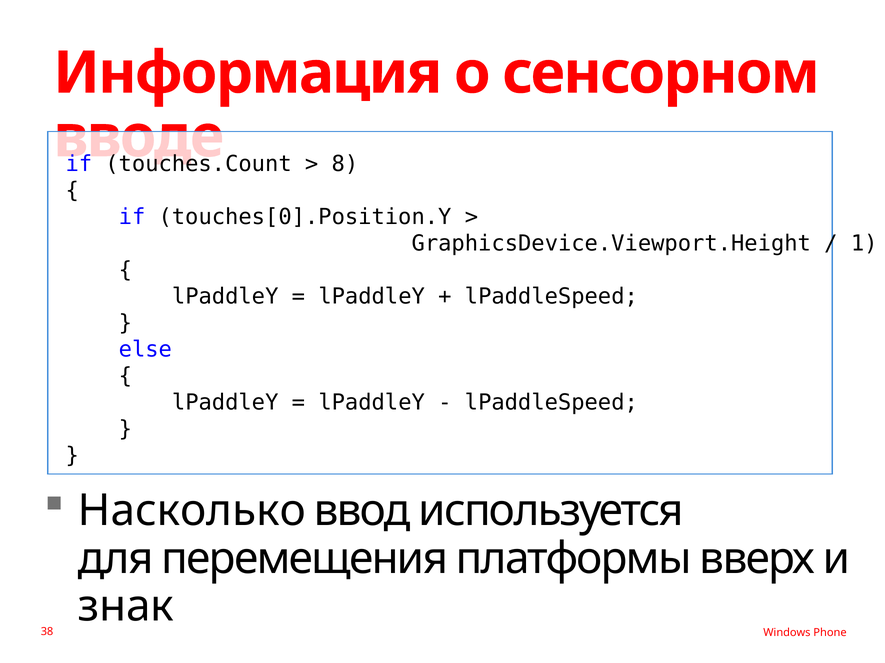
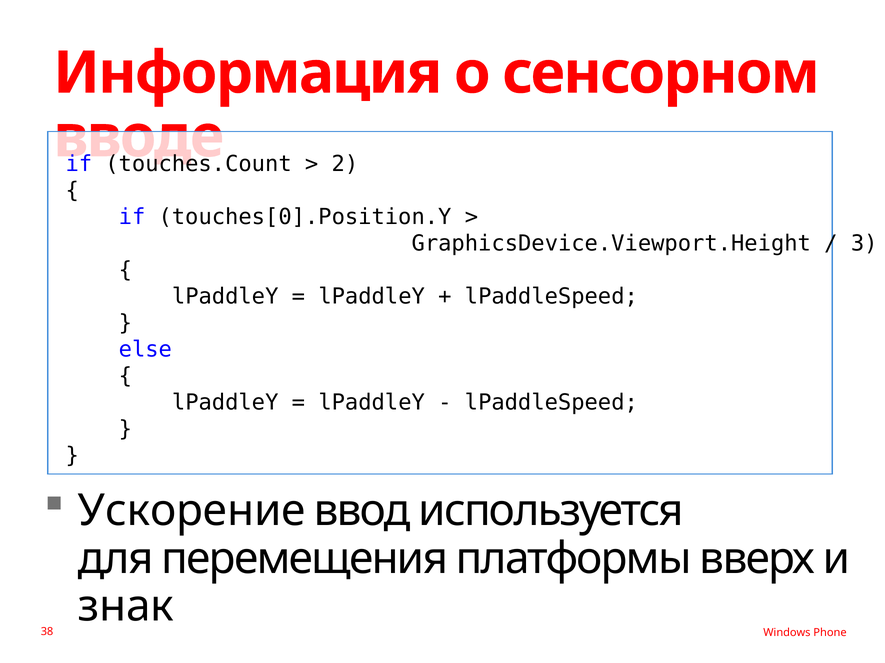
8: 8 -> 2
1: 1 -> 3
Насколько: Насколько -> Ускорение
